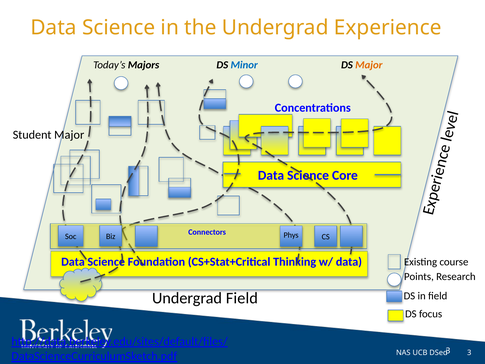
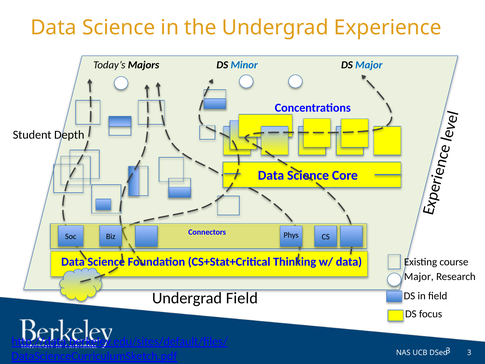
Major at (369, 65) colour: orange -> blue
Student Major: Major -> Depth
Points at (419, 276): Points -> Major
